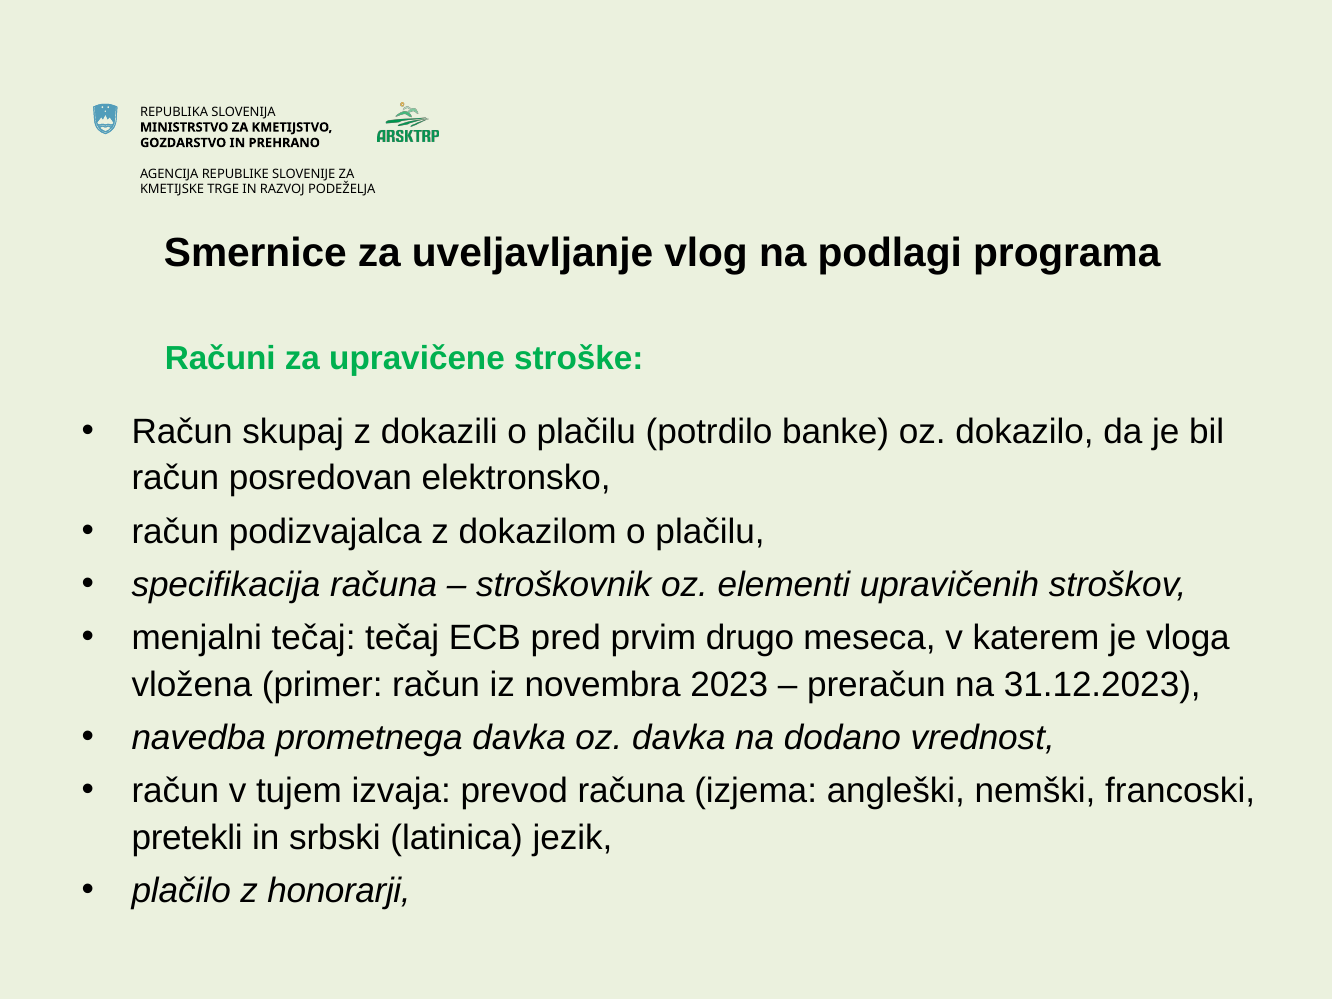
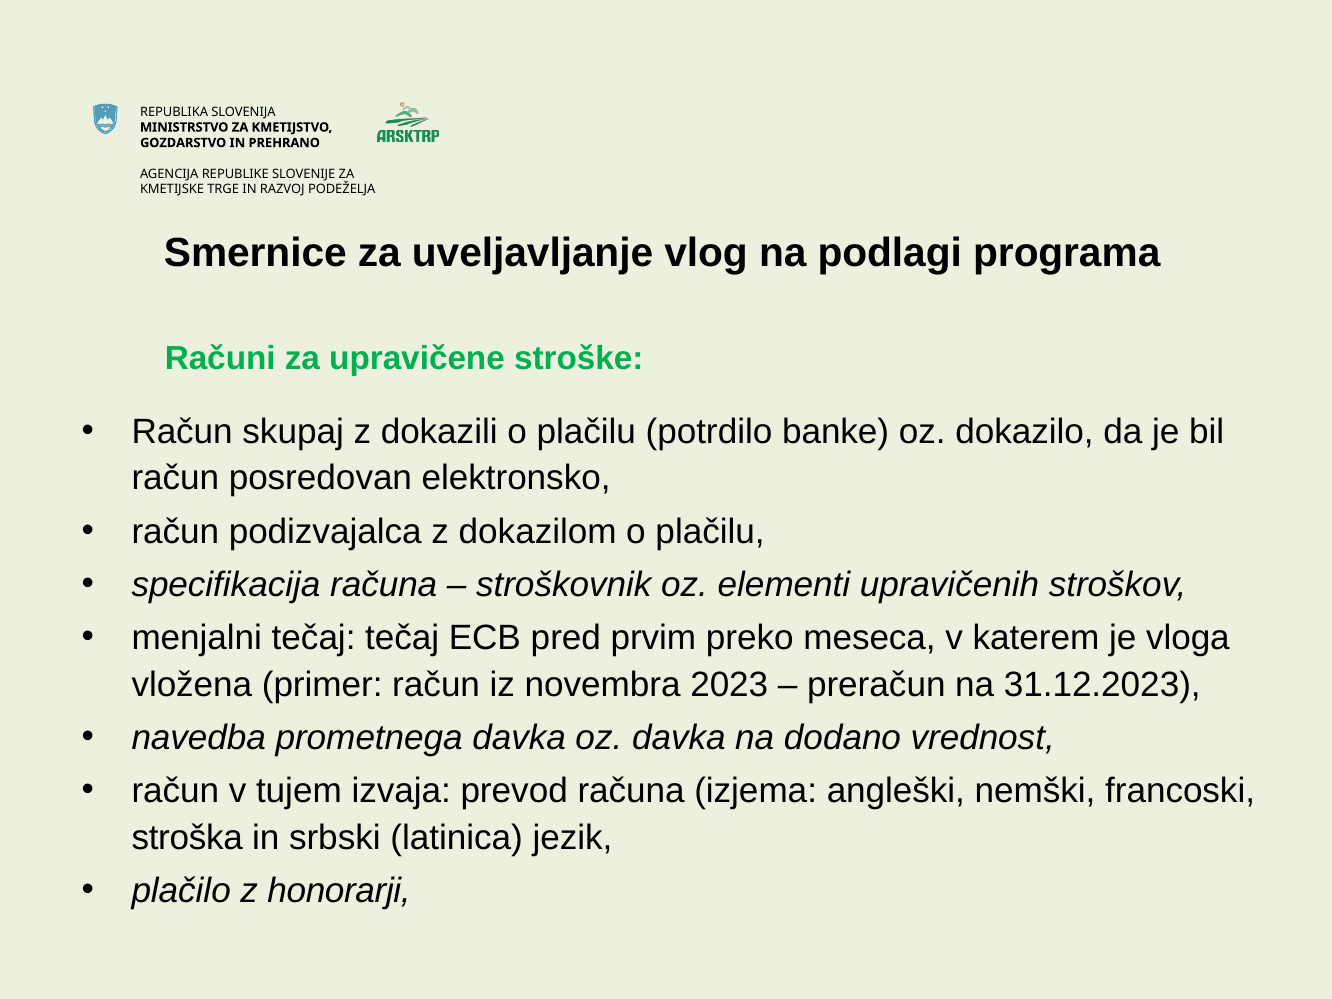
drugo: drugo -> preko
pretekli: pretekli -> stroška
